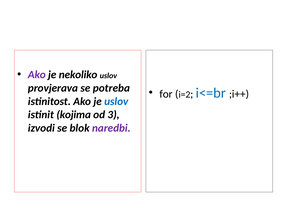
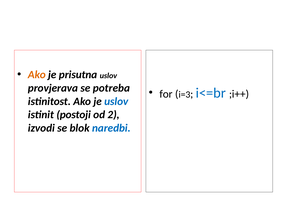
Ako at (37, 75) colour: purple -> orange
nekoliko: nekoliko -> prisutna
i=2: i=2 -> i=3
kojima: kojima -> postoji
3: 3 -> 2
naredbi colour: purple -> blue
